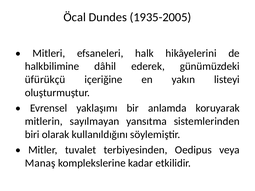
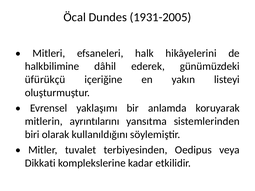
1935-2005: 1935-2005 -> 1931-2005
sayılmayan: sayılmayan -> ayrıntılarını
Manaş: Manaş -> Dikkati
